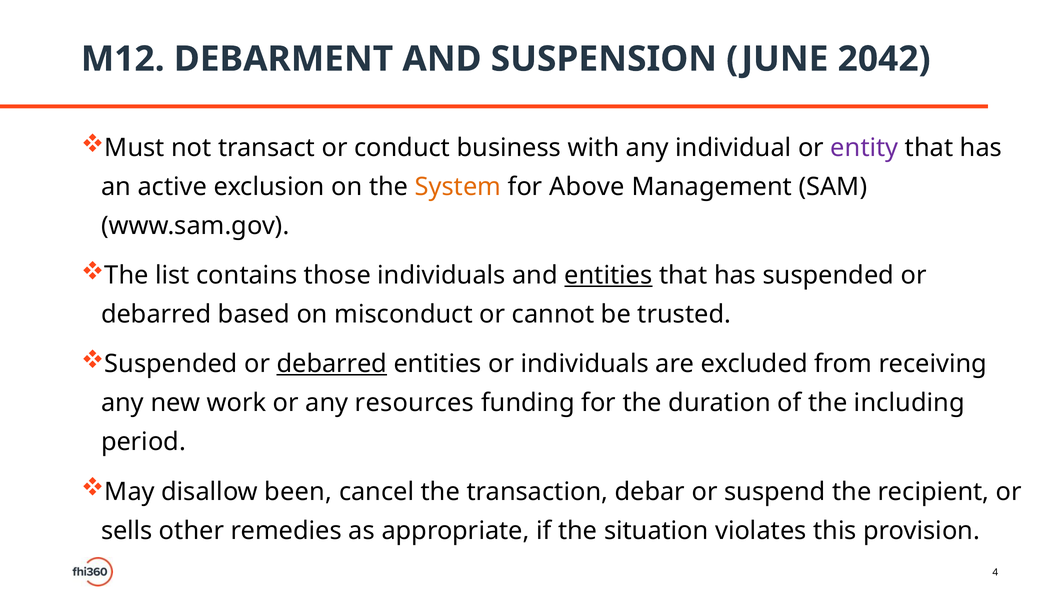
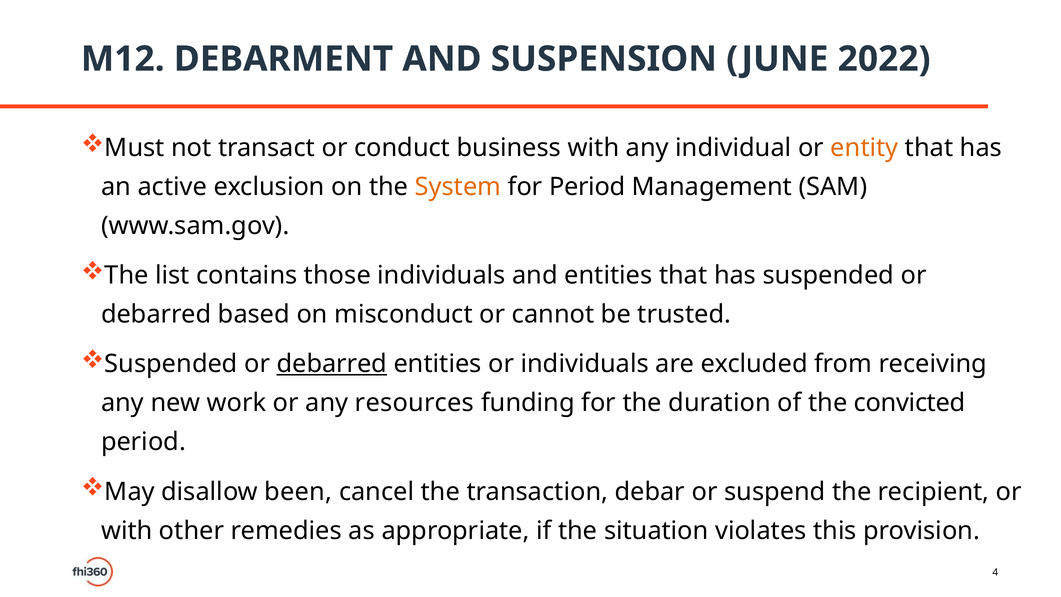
2042: 2042 -> 2022
entity colour: purple -> orange
for Above: Above -> Period
entities at (608, 275) underline: present -> none
including: including -> convicted
sells at (127, 530): sells -> with
